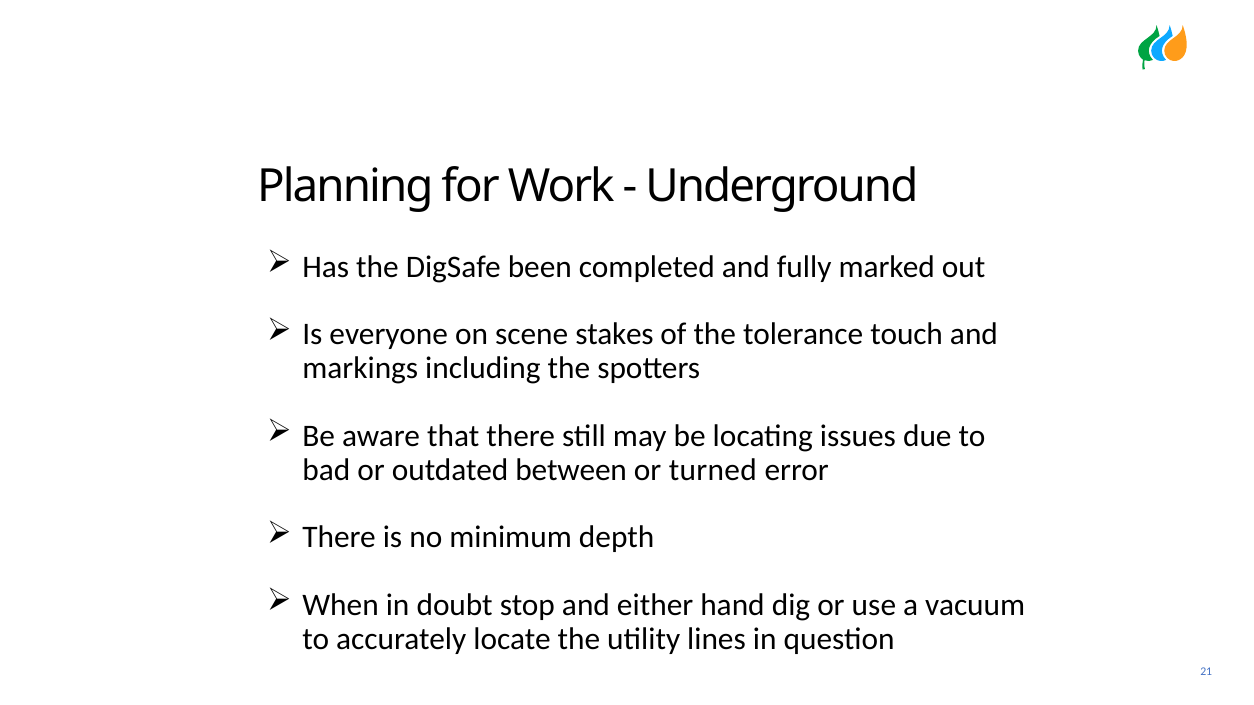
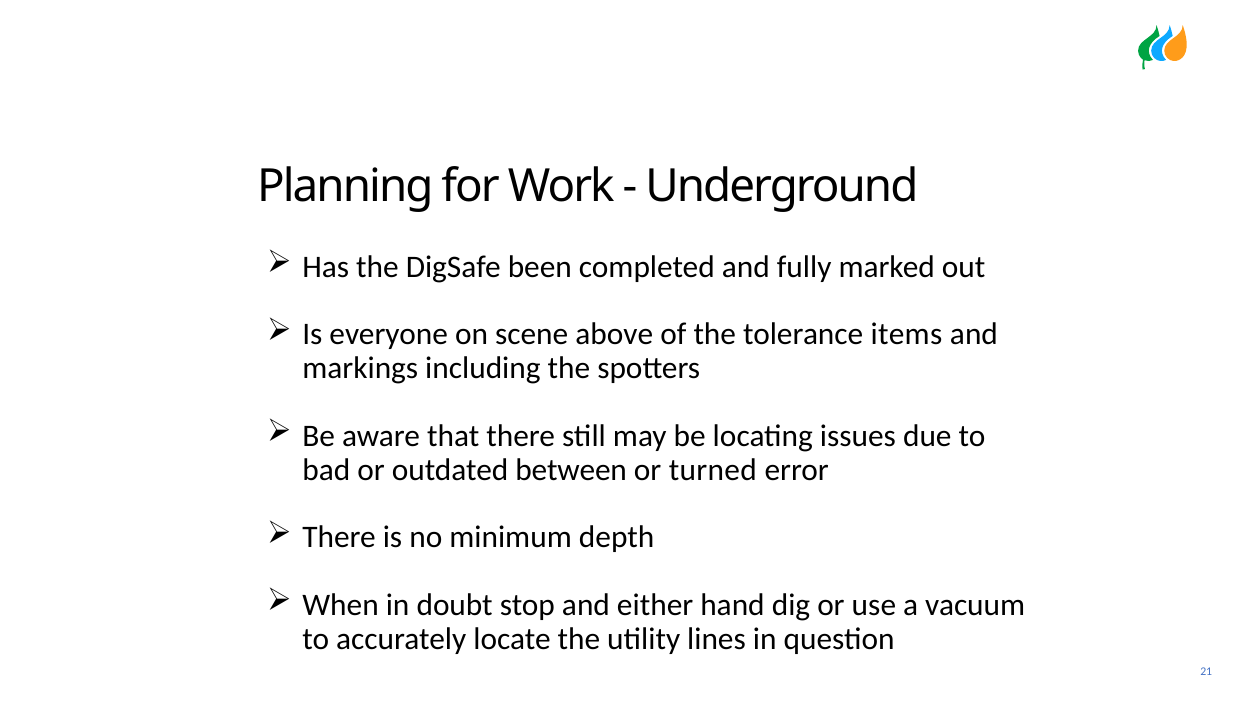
stakes: stakes -> above
touch: touch -> items
